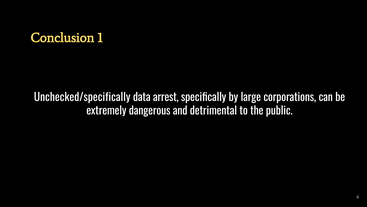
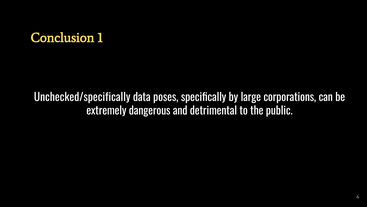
arrest: arrest -> poses
